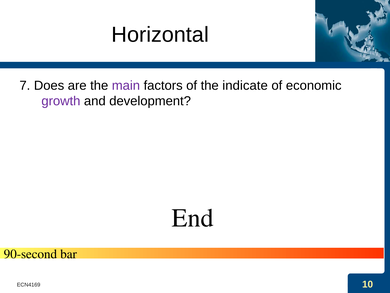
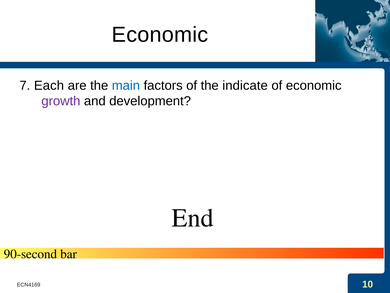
Horizontal at (160, 35): Horizontal -> Economic
Does: Does -> Each
main colour: purple -> blue
